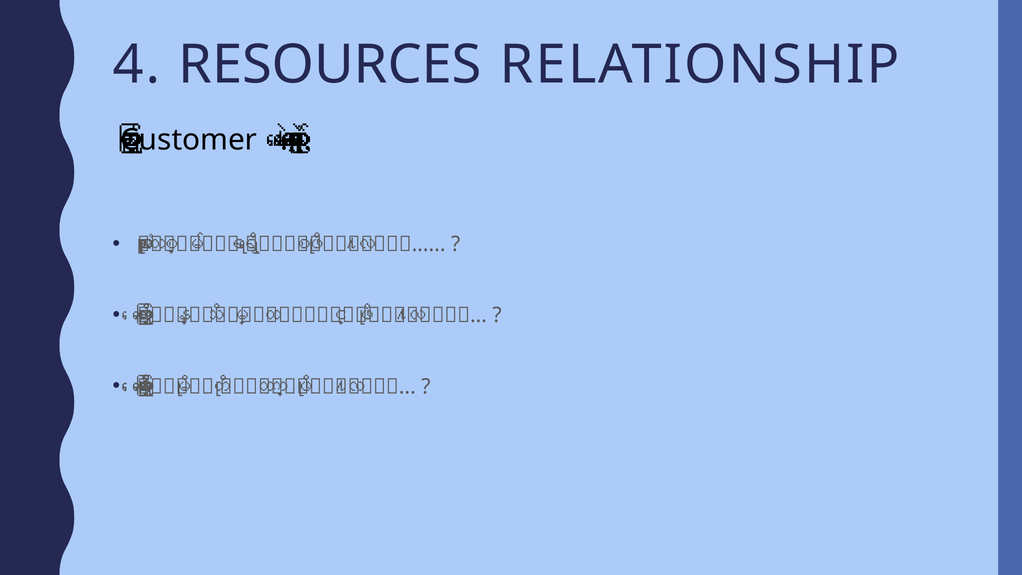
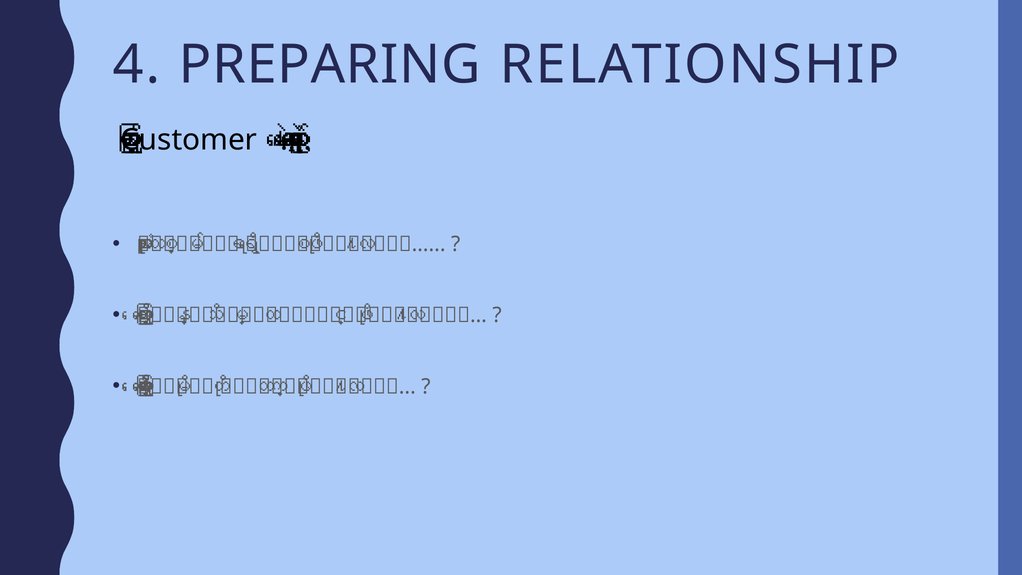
RESOURCES: RESOURCES -> PREPARING
